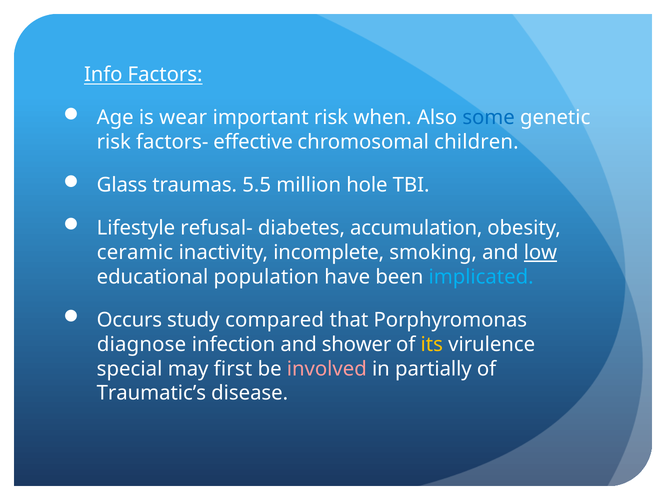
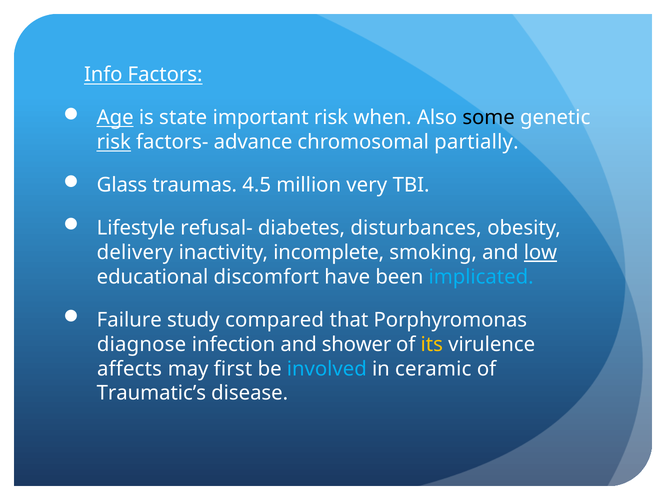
Age underline: none -> present
wear: wear -> state
some colour: blue -> black
risk at (114, 142) underline: none -> present
effective: effective -> advance
children: children -> partially
5.5: 5.5 -> 4.5
hole: hole -> very
accumulation: accumulation -> disturbances
ceramic: ceramic -> delivery
population: population -> discomfort
Occurs: Occurs -> Failure
special: special -> affects
involved colour: pink -> light blue
partially: partially -> ceramic
